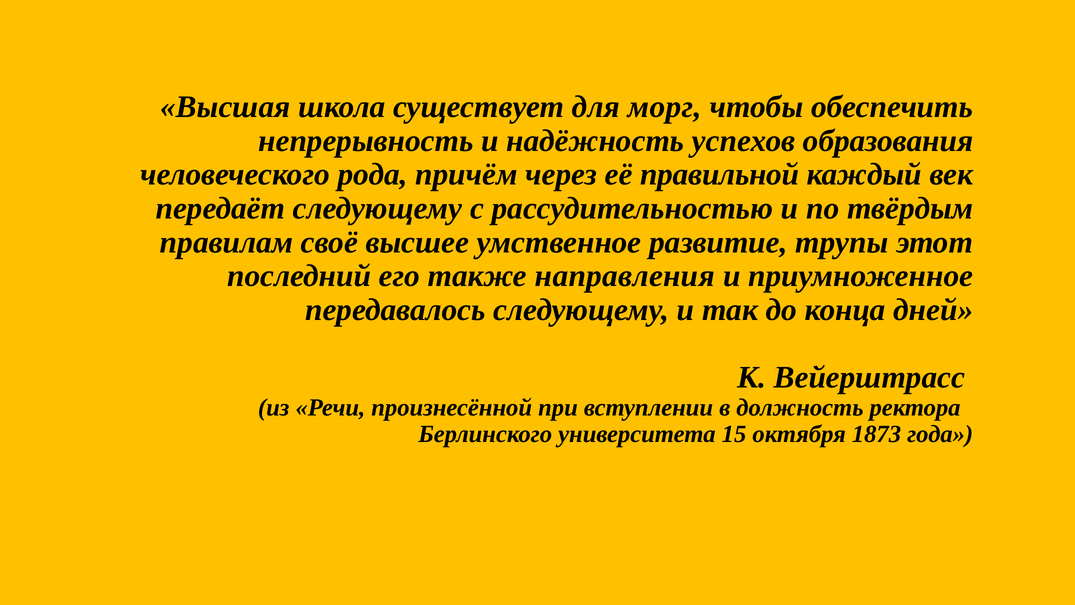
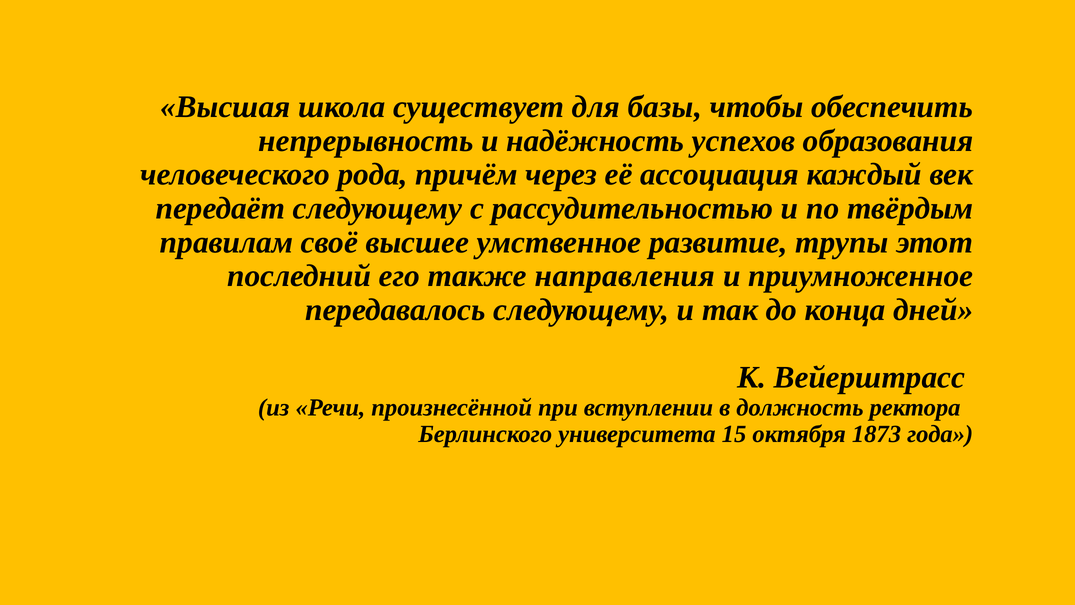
морг: морг -> базы
правильной: правильной -> ассоциация
